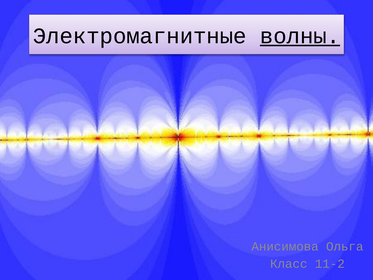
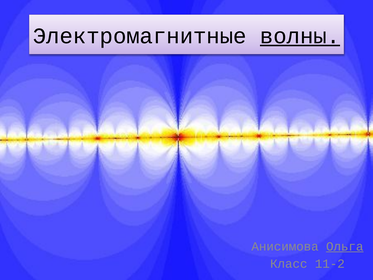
Ольга underline: none -> present
